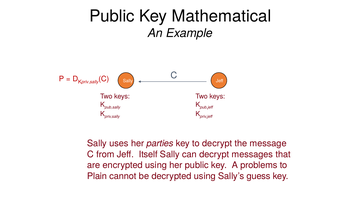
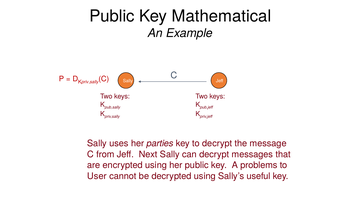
Itself: Itself -> Next
Plain: Plain -> User
guess: guess -> useful
